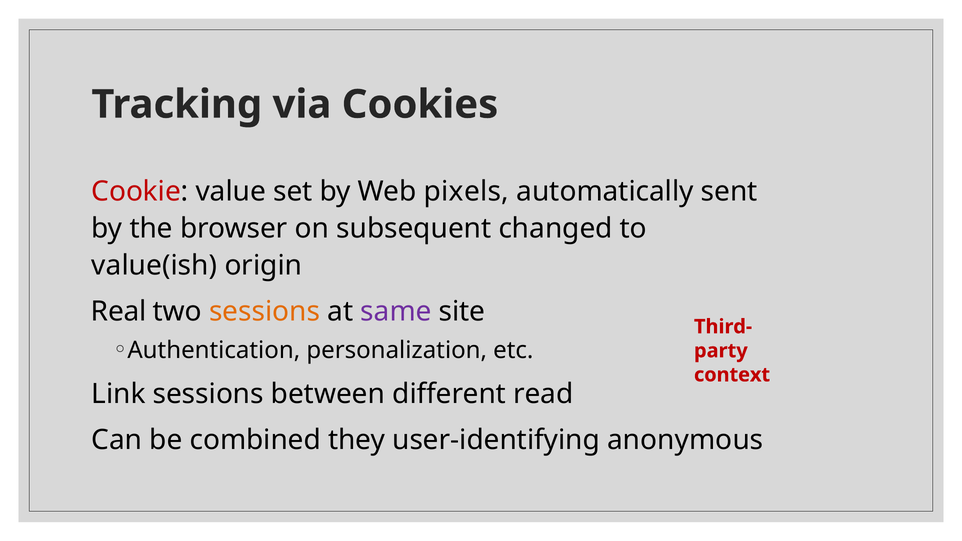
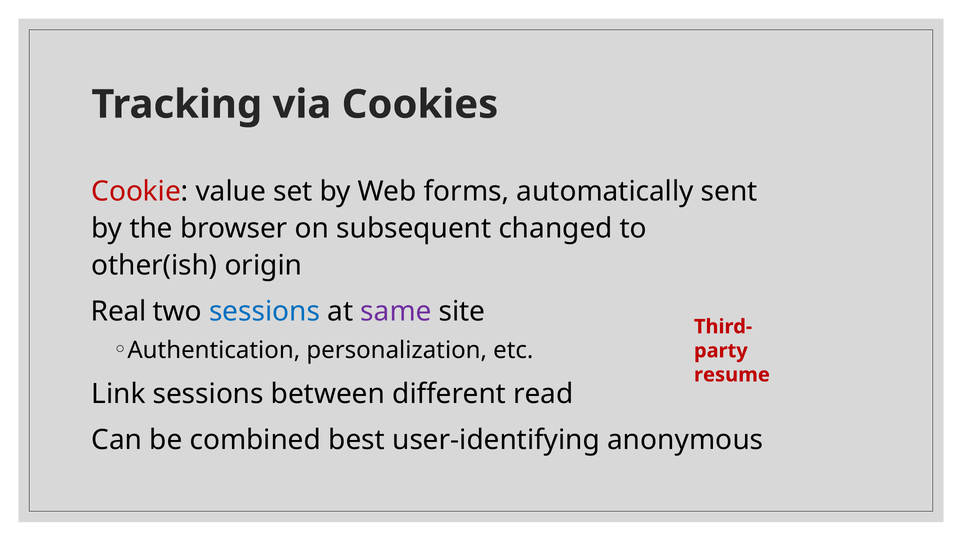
pixels: pixels -> forms
value(ish: value(ish -> other(ish
sessions at (265, 312) colour: orange -> blue
context: context -> resume
they: they -> best
